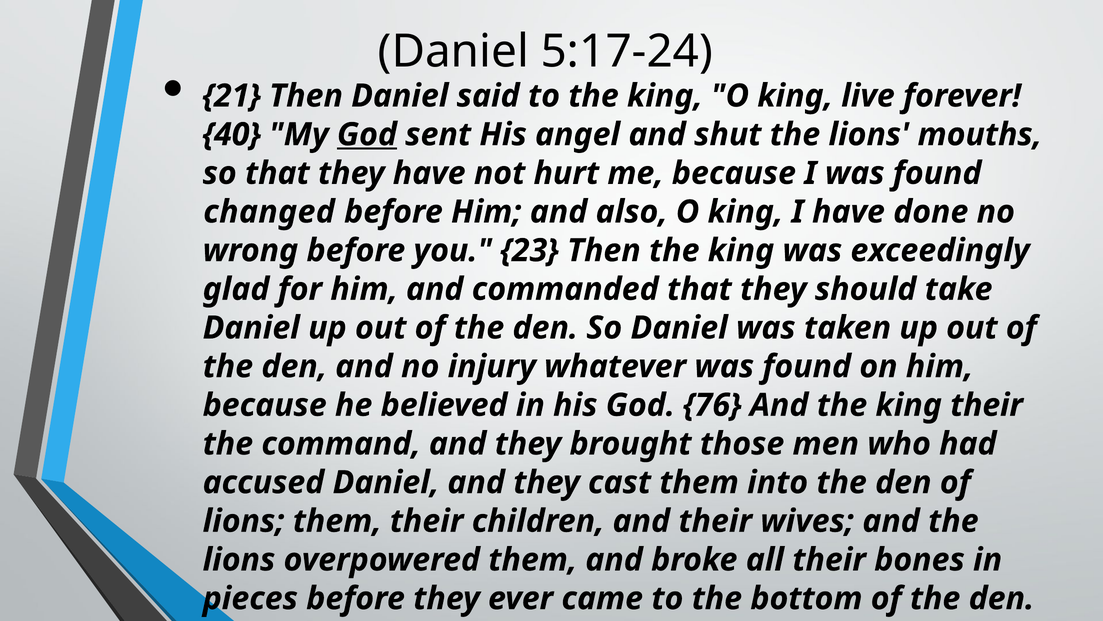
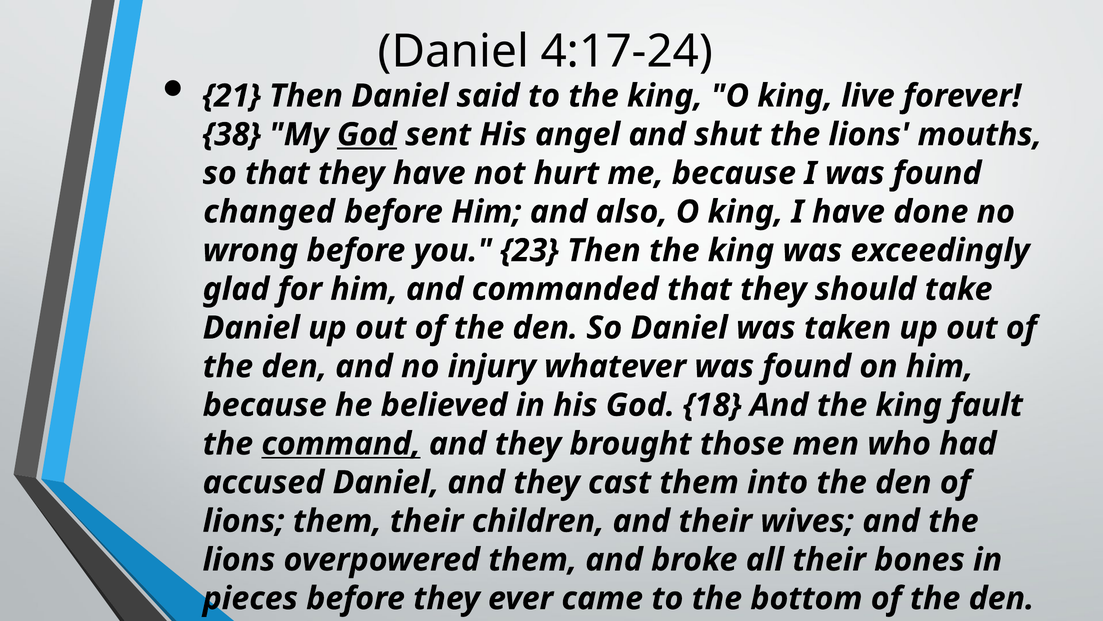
5:17-24: 5:17-24 -> 4:17-24
40: 40 -> 38
76: 76 -> 18
king their: their -> fault
command underline: none -> present
